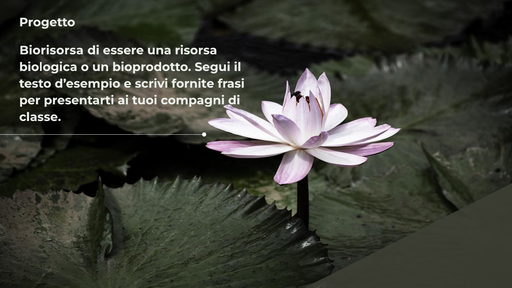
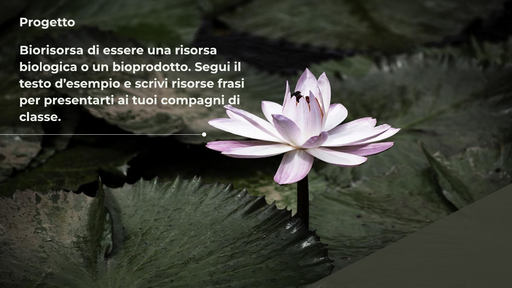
fornite: fornite -> risorse
